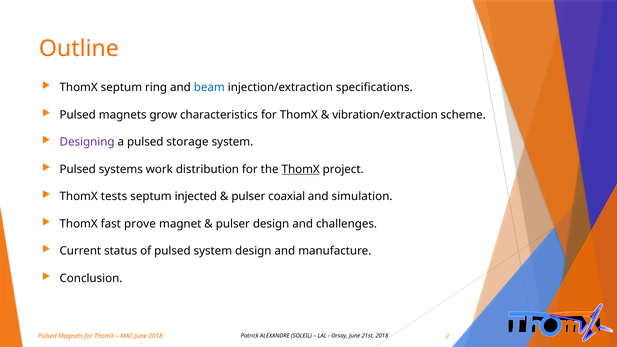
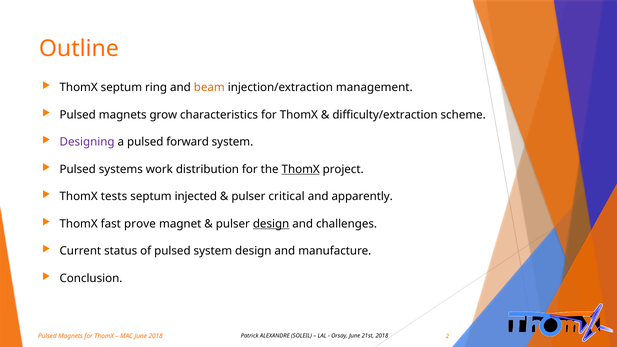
beam colour: blue -> orange
specifications: specifications -> management
vibration/extraction: vibration/extraction -> difficulty/extraction
storage: storage -> forward
coaxial: coaxial -> critical
simulation: simulation -> apparently
design at (271, 224) underline: none -> present
